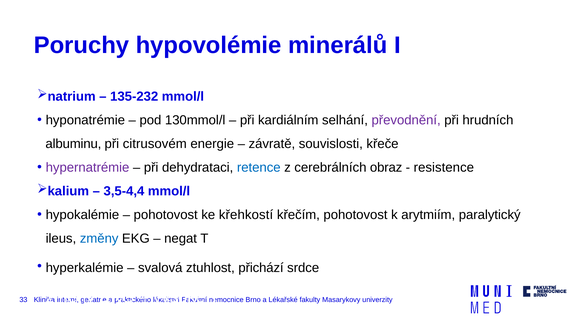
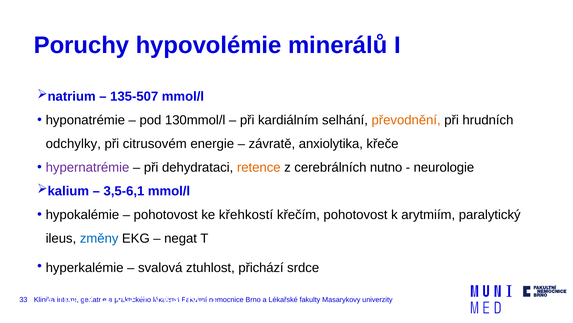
135-232: 135-232 -> 135-507
převodnění colour: purple -> orange
albuminu: albuminu -> odchylky
souvislosti: souvislosti -> anxiolytika
retence colour: blue -> orange
obraz: obraz -> nutno
resistence: resistence -> neurologie
3,5-4,4: 3,5-4,4 -> 3,5-6,1
